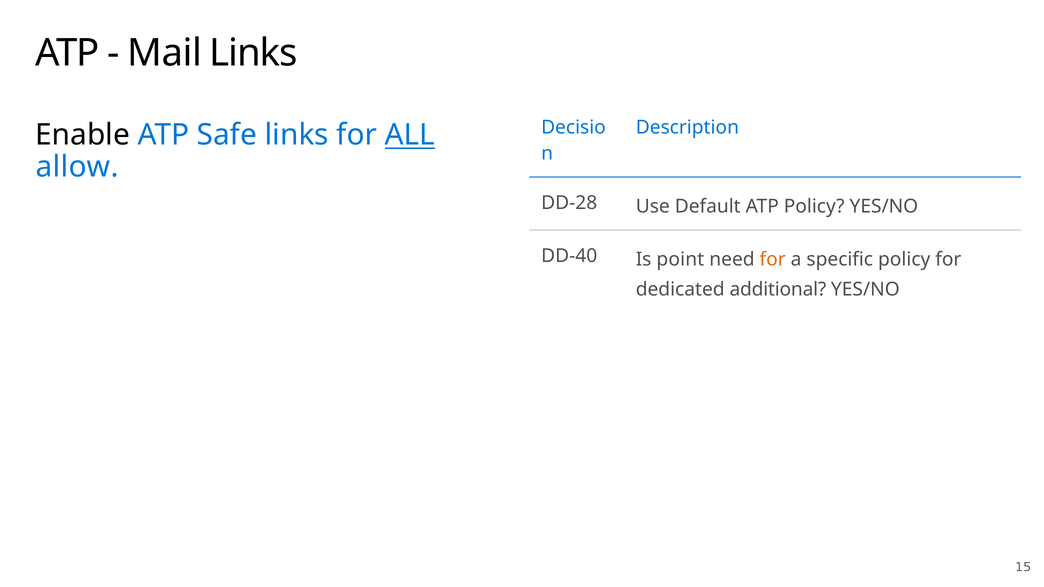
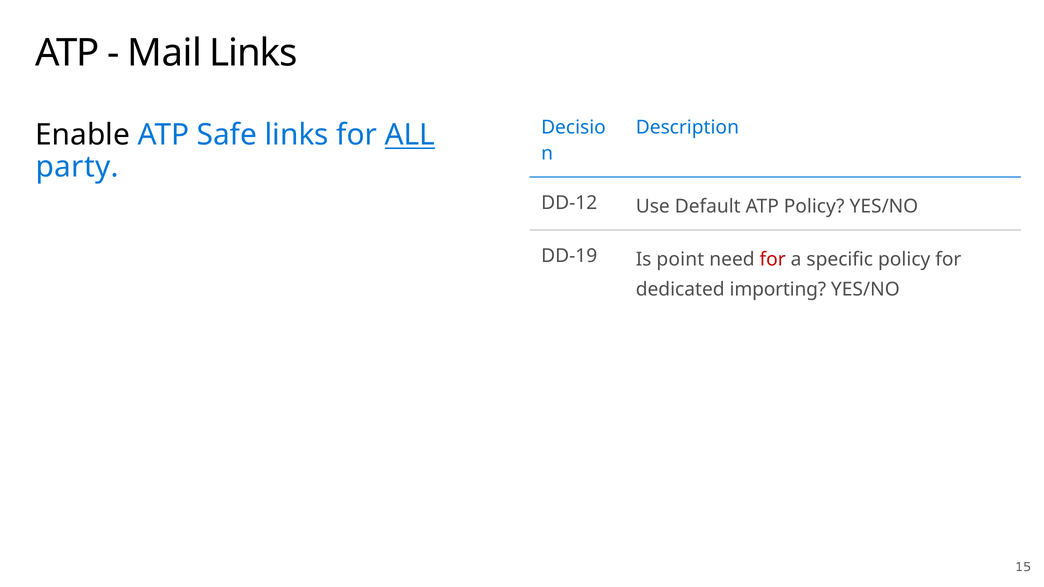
allow: allow -> party
DD-28: DD-28 -> DD-12
DD-40: DD-40 -> DD-19
for at (773, 260) colour: orange -> red
additional: additional -> importing
